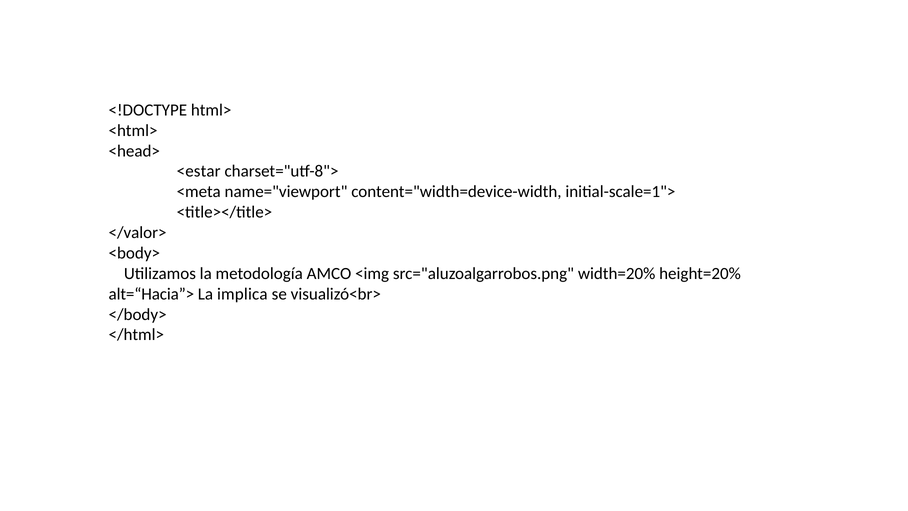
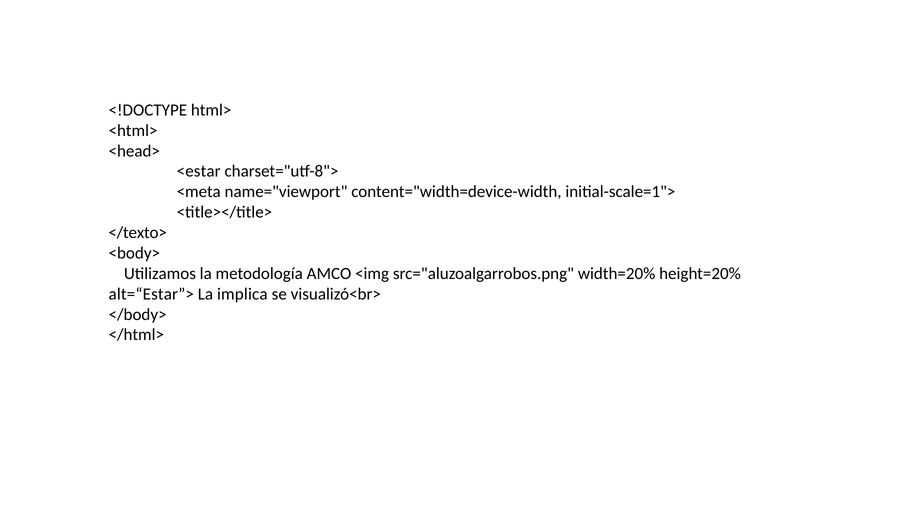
</valor>: </valor> -> </texto>
alt=“Hacia”>: alt=“Hacia”> -> alt=“Estar”>
